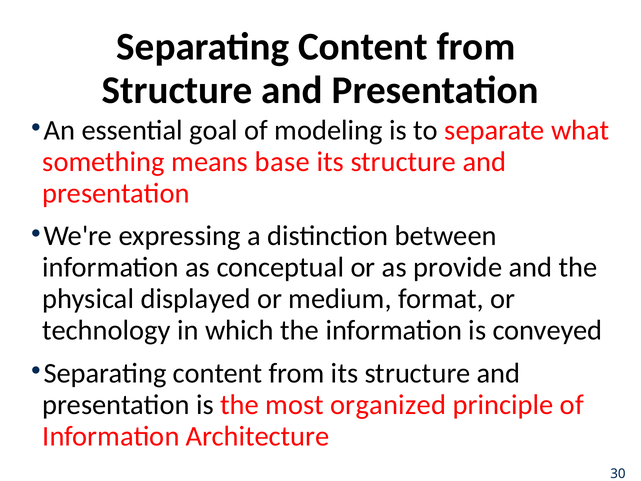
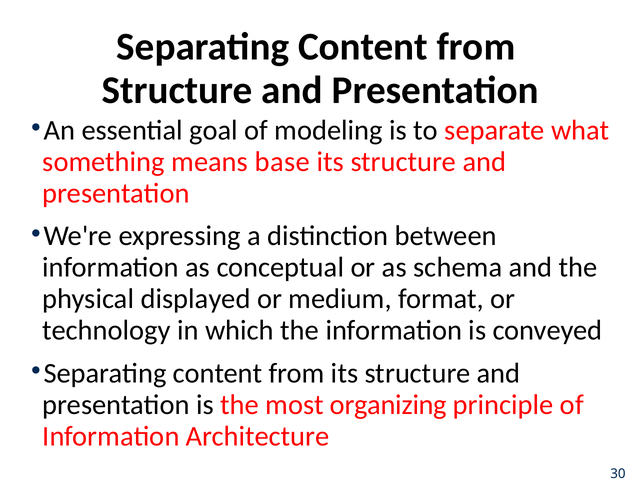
provide: provide -> schema
organized: organized -> organizing
